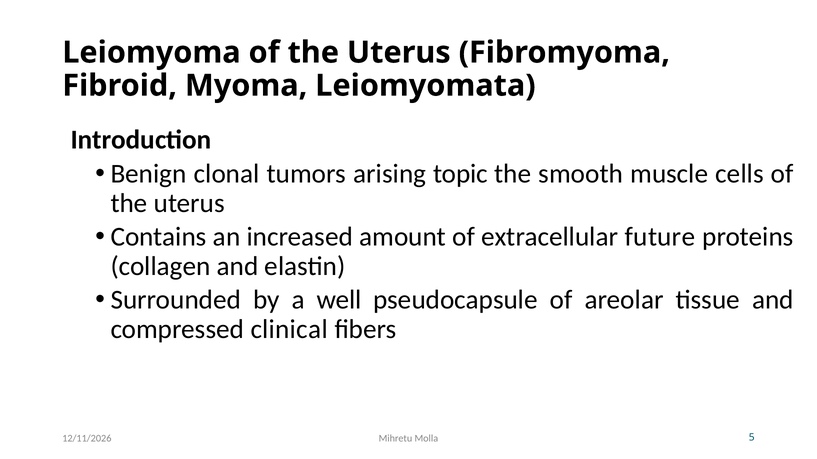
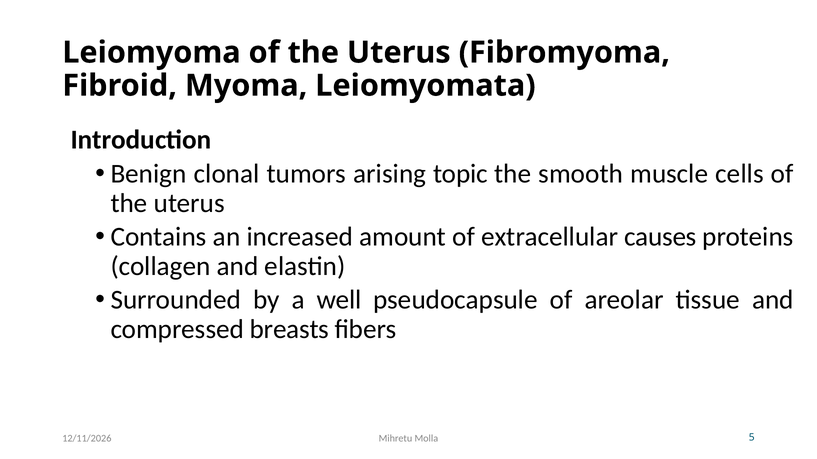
future: future -> causes
clinical: clinical -> breasts
